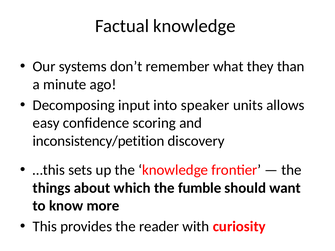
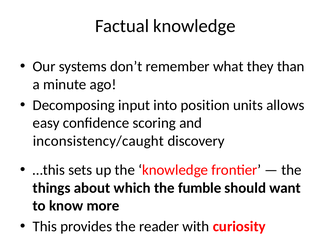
speaker: speaker -> position
inconsistency/petition: inconsistency/petition -> inconsistency/caught
